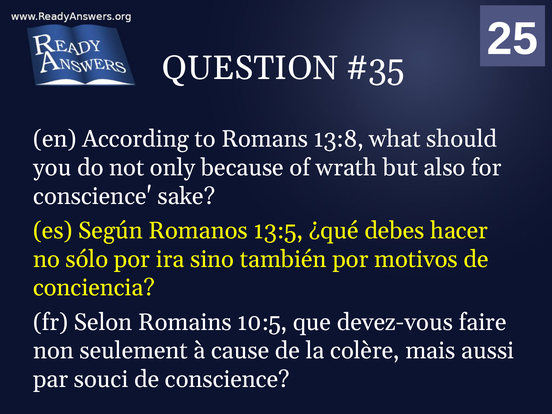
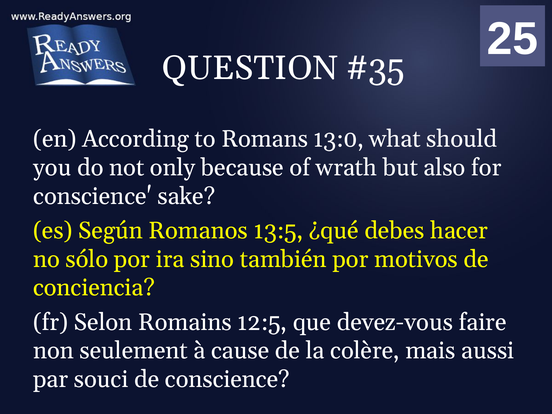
13:8: 13:8 -> 13:0
10:5: 10:5 -> 12:5
